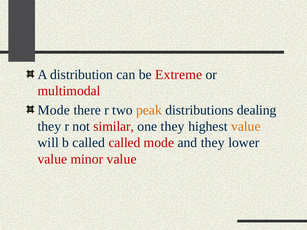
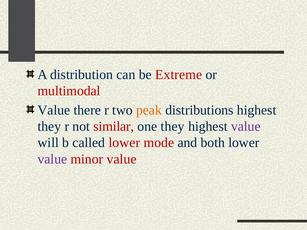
Mode at (54, 110): Mode -> Value
distributions dealing: dealing -> highest
value at (246, 127) colour: orange -> purple
called called: called -> lower
and they: they -> both
value at (52, 159) colour: red -> purple
